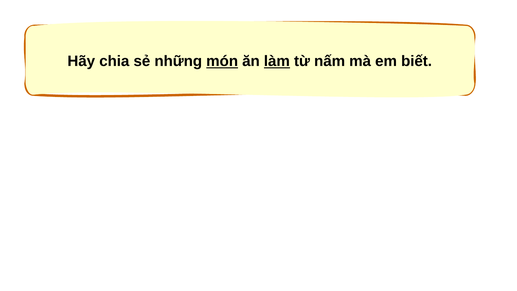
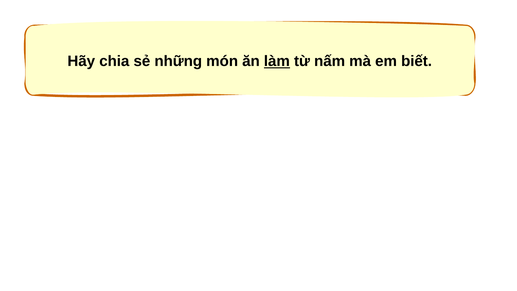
món underline: present -> none
